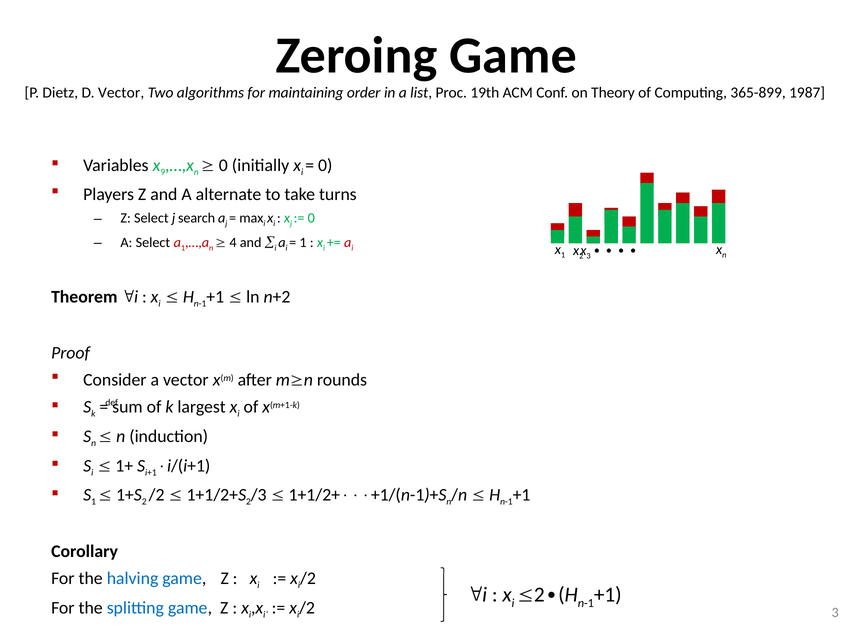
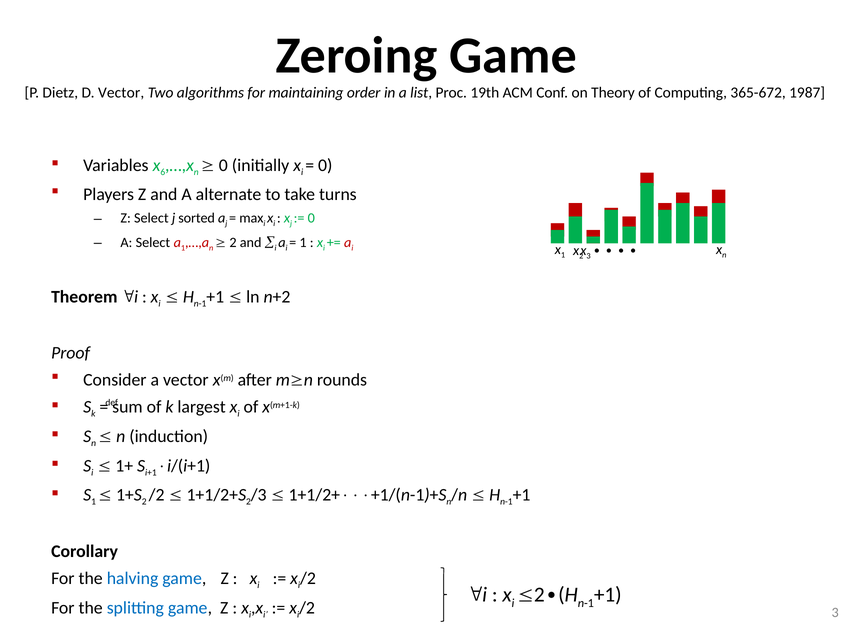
365-899: 365-899 -> 365-672
9: 9 -> 6
search: search -> sorted
4 at (233, 243): 4 -> 2
